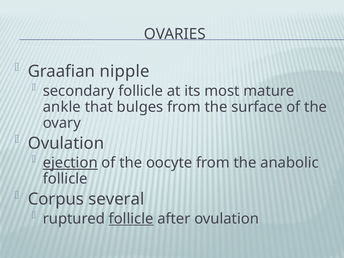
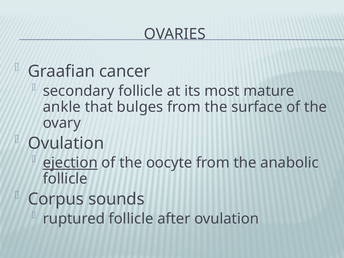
nipple: nipple -> cancer
several: several -> sounds
follicle at (131, 219) underline: present -> none
